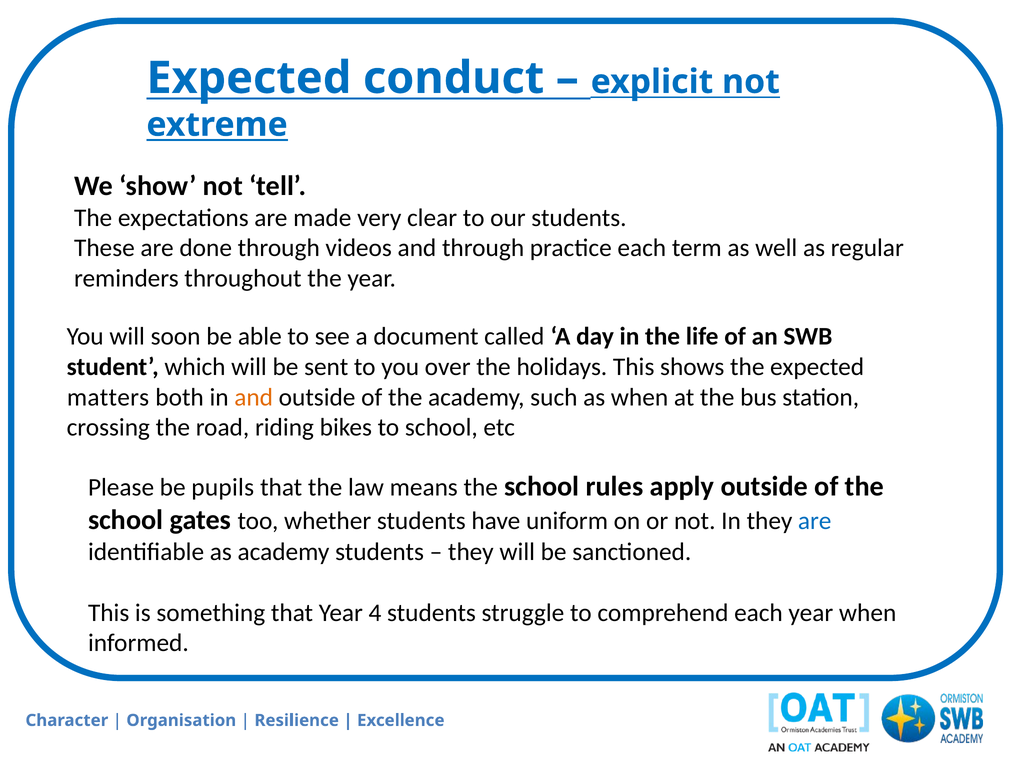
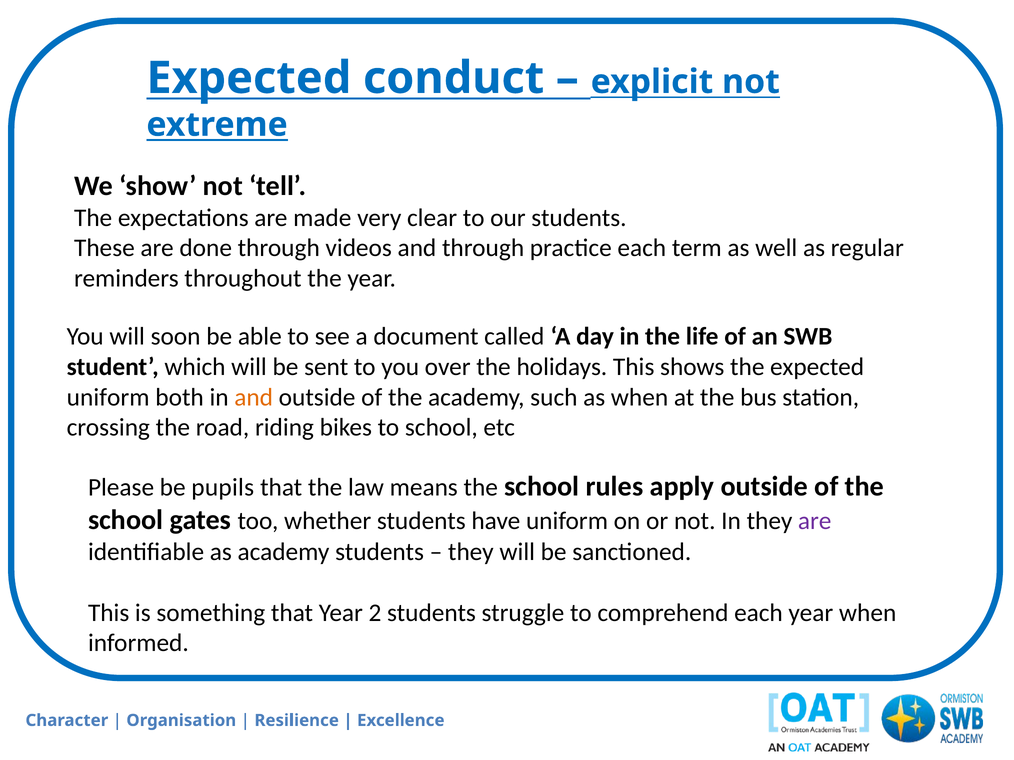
matters at (108, 397): matters -> uniform
are at (815, 521) colour: blue -> purple
4: 4 -> 2
